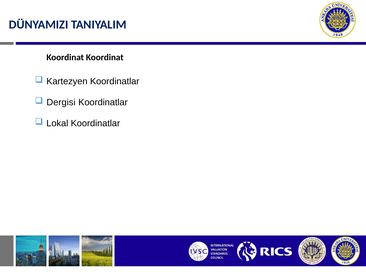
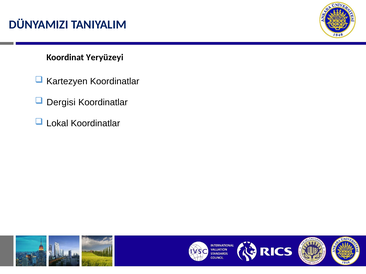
Koordinat Koordinat: Koordinat -> Yeryüzeyi
